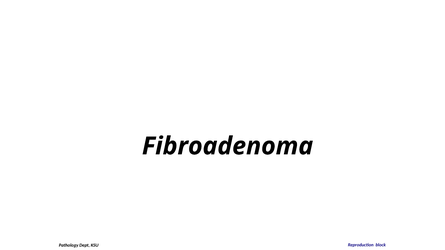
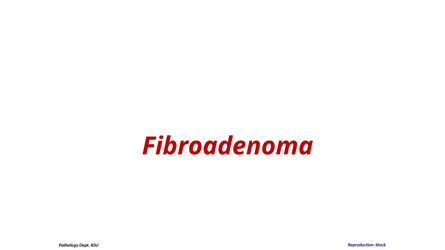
Fibroadenoma colour: black -> red
